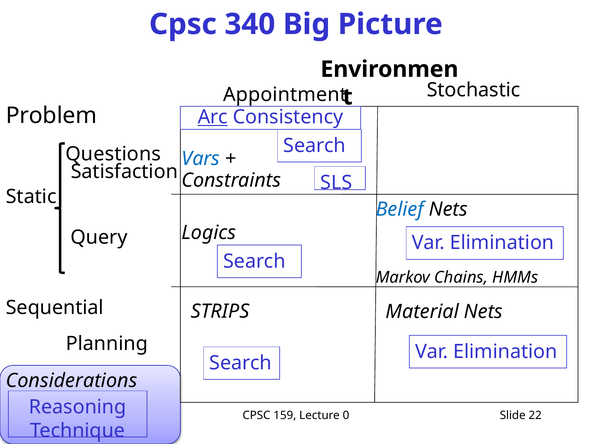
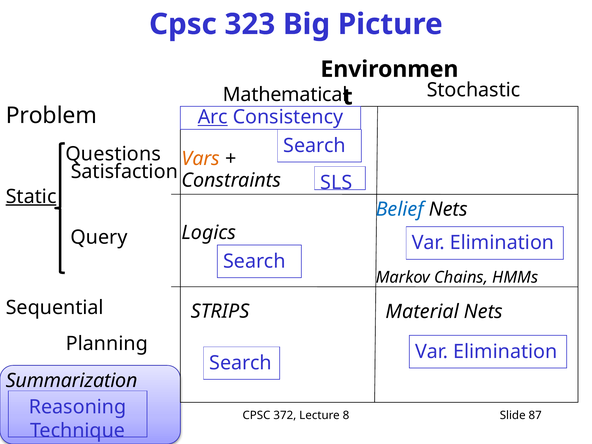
340: 340 -> 323
Appointment: Appointment -> Mathematical
Vars colour: blue -> orange
Static underline: none -> present
Considerations: Considerations -> Summarization
159: 159 -> 372
0: 0 -> 8
22: 22 -> 87
